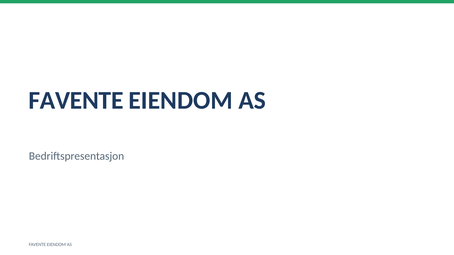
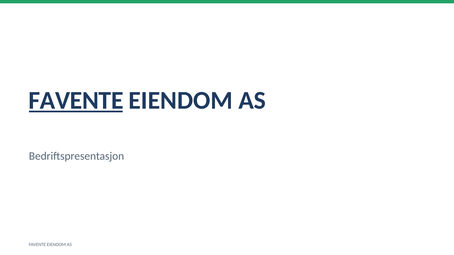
FAVENTE at (76, 101) underline: none -> present
